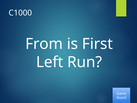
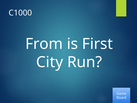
Left: Left -> City
